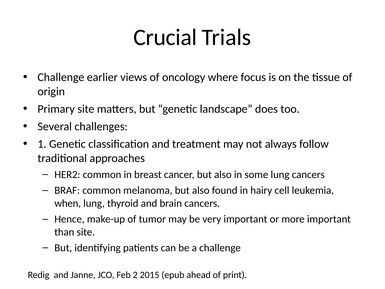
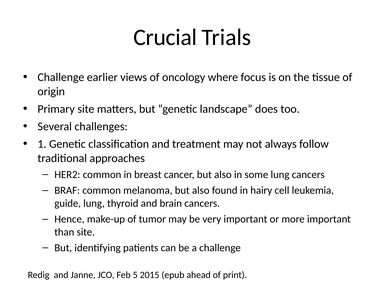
when: when -> guide
2: 2 -> 5
